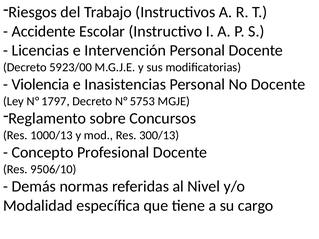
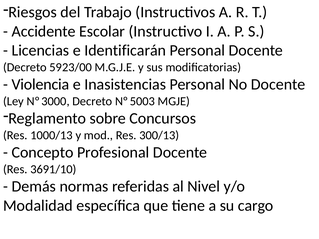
Intervención: Intervención -> Identificarán
1797: 1797 -> 3000
5753: 5753 -> 5003
9506/10: 9506/10 -> 3691/10
